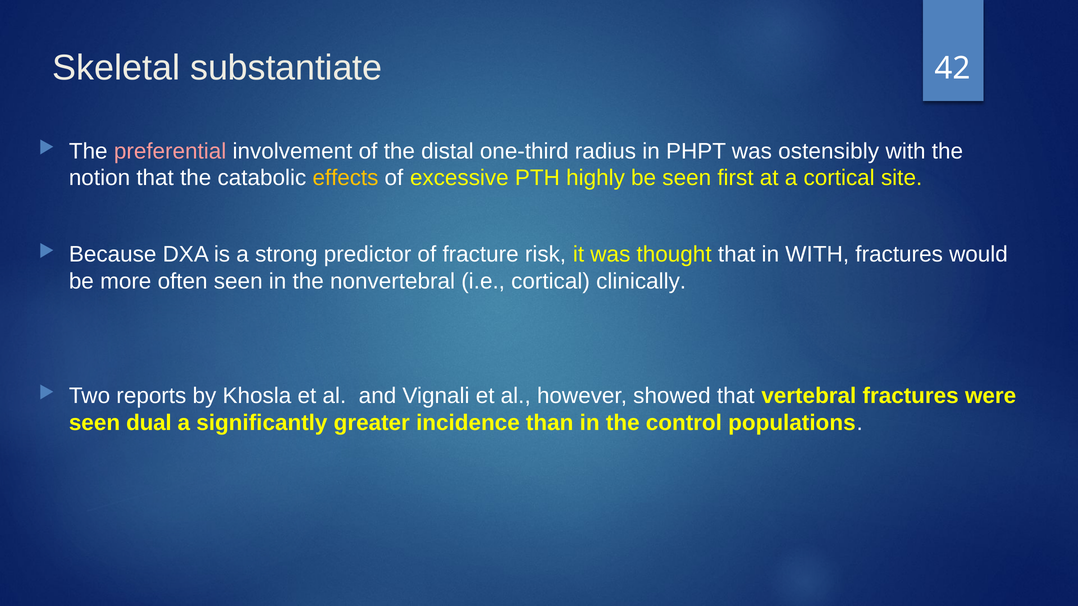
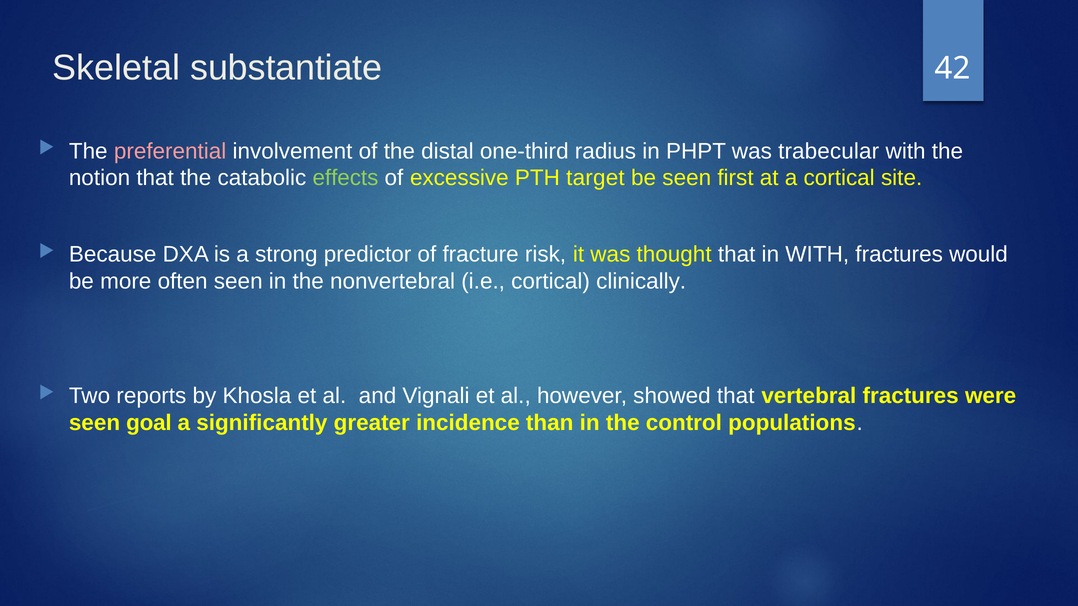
ostensibly: ostensibly -> trabecular
effects colour: yellow -> light green
highly: highly -> target
dual: dual -> goal
